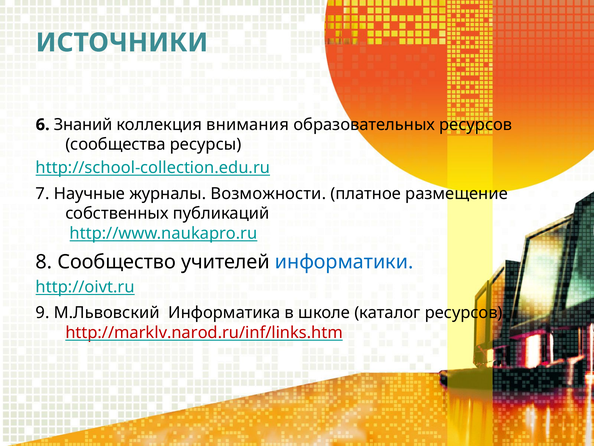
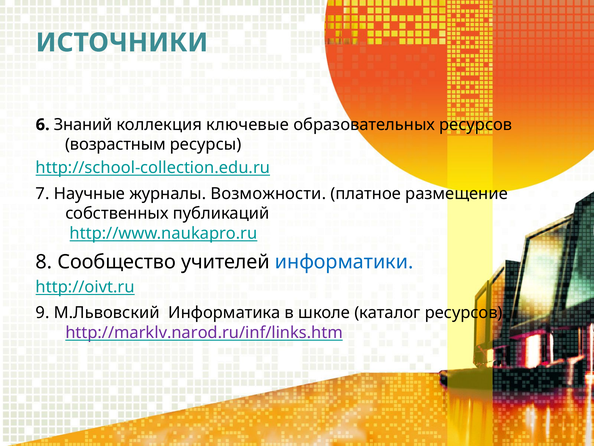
внимания: внимания -> ключевые
сообщества: сообщества -> возрастным
http://marklv.narod.ru/inf/links.htm colour: red -> purple
